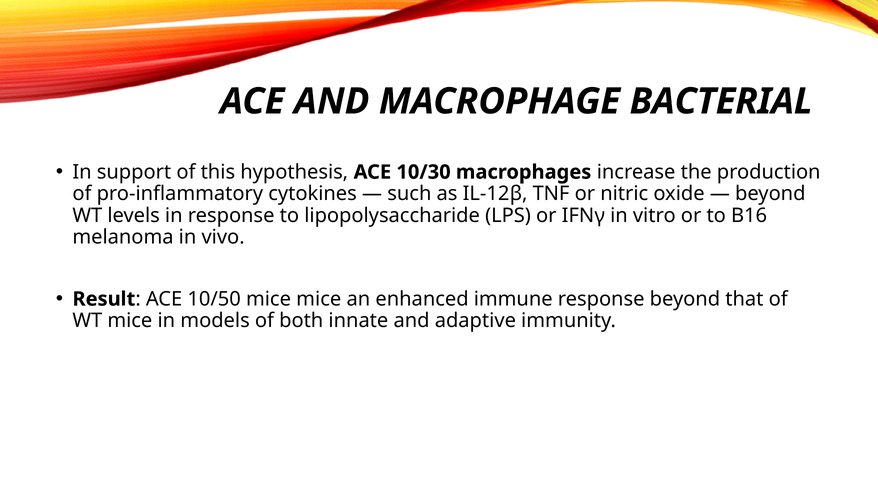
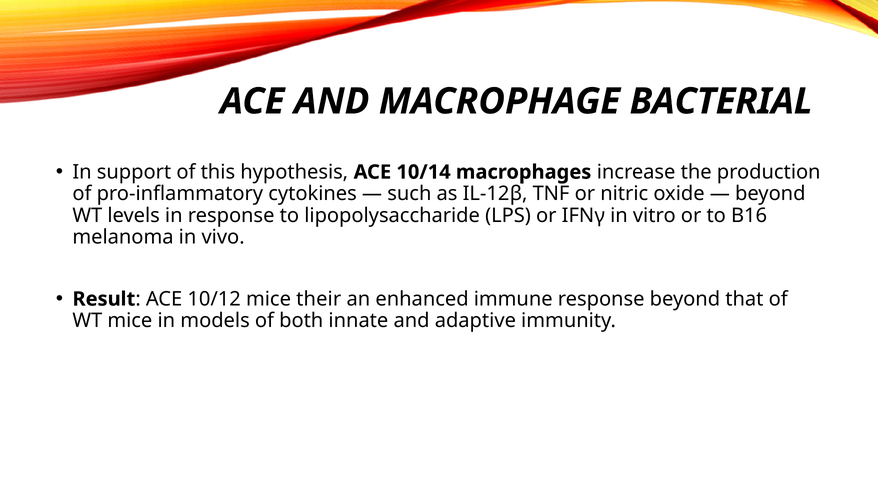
10/30: 10/30 -> 10/14
10/50: 10/50 -> 10/12
mice mice: mice -> their
